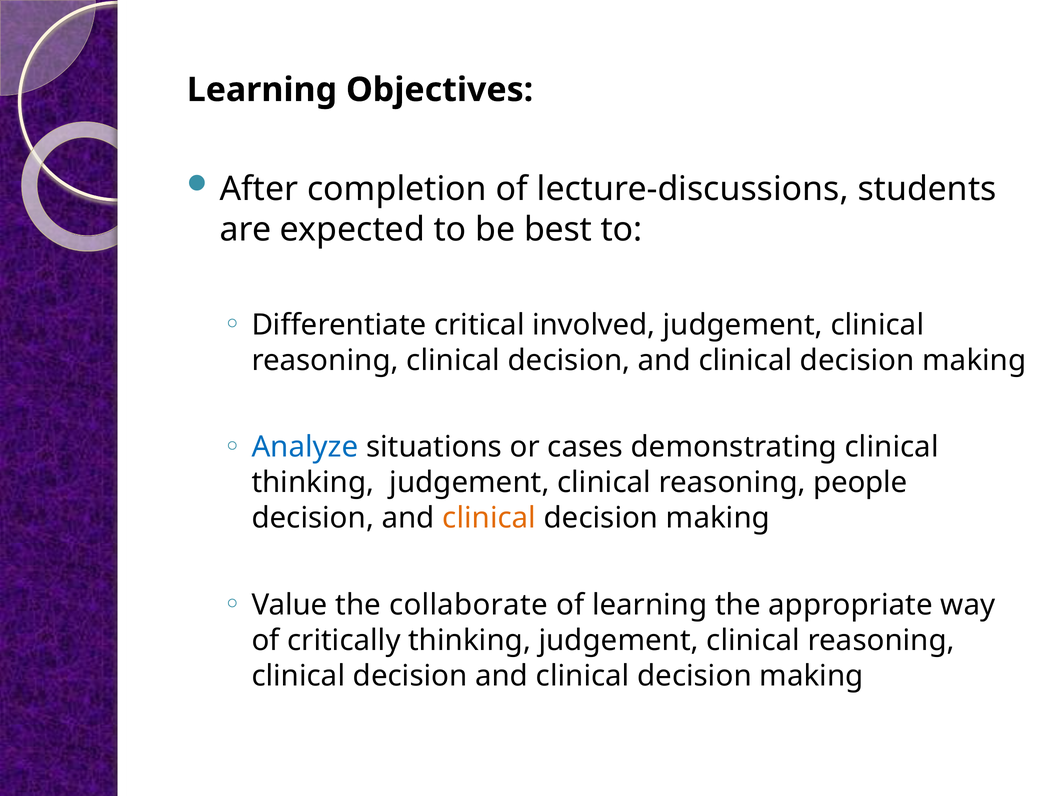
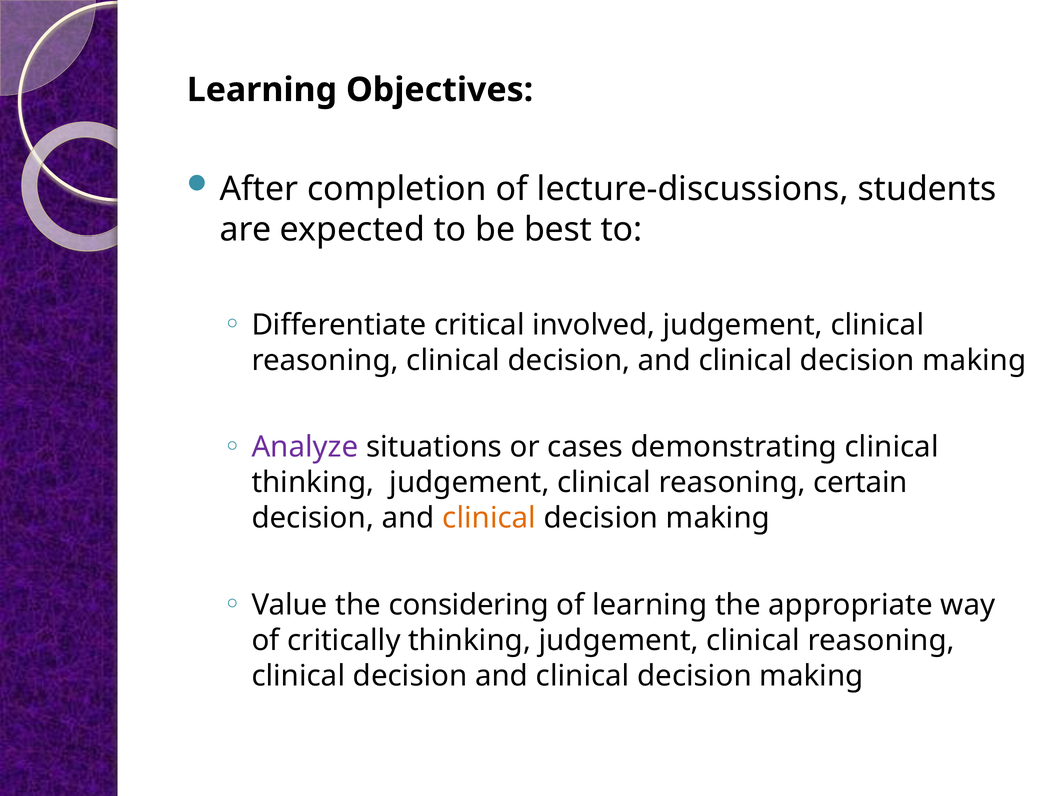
Analyze colour: blue -> purple
people: people -> certain
collaborate: collaborate -> considering
